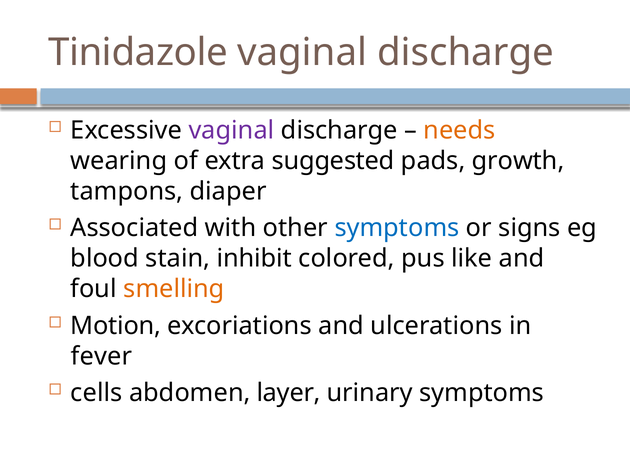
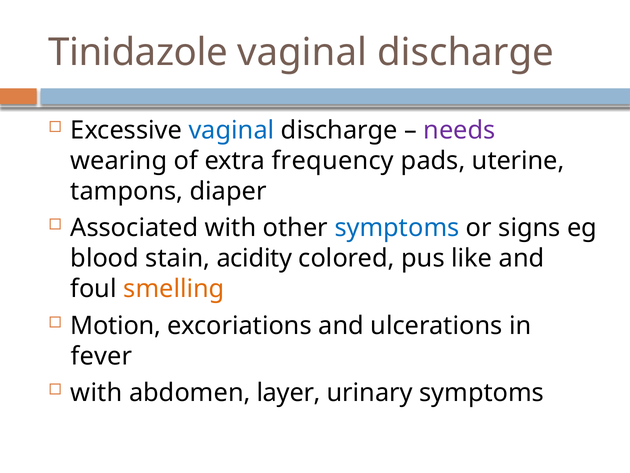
vaginal at (231, 130) colour: purple -> blue
needs colour: orange -> purple
suggested: suggested -> frequency
growth: growth -> uterine
inhibit: inhibit -> acidity
cells at (96, 392): cells -> with
